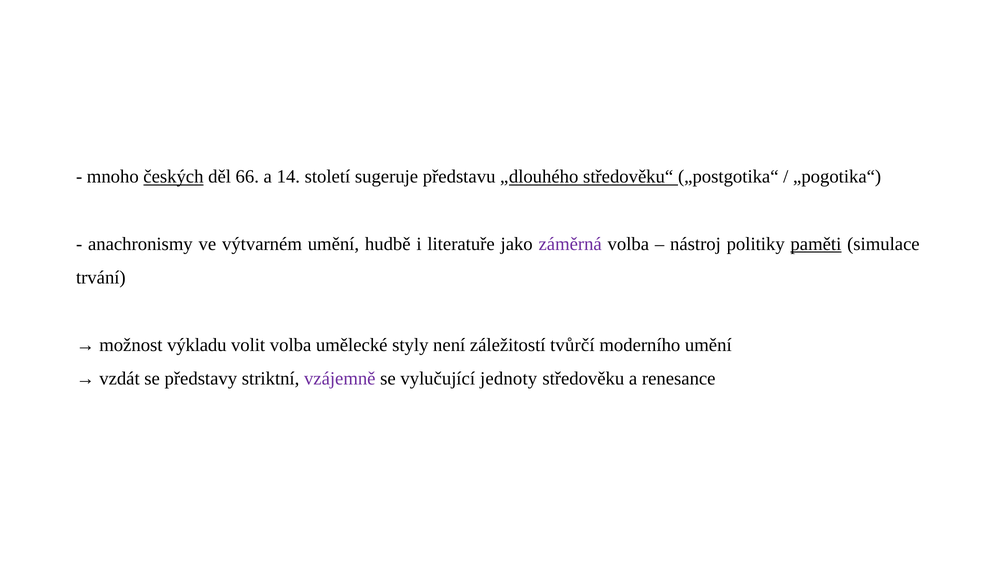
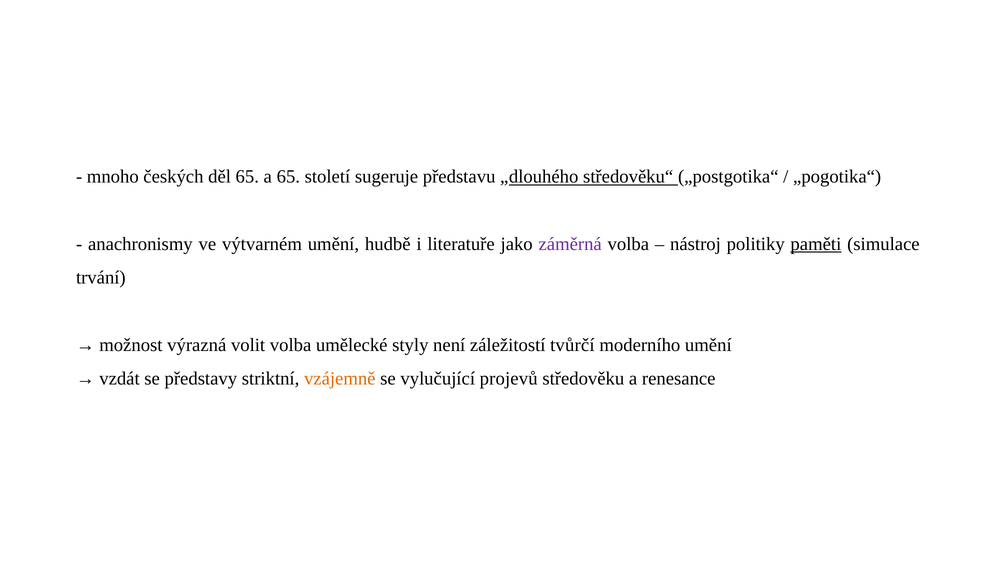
českých underline: present -> none
děl 66: 66 -> 65
a 14: 14 -> 65
výkladu: výkladu -> výrazná
vzájemně colour: purple -> orange
jednoty: jednoty -> projevů
